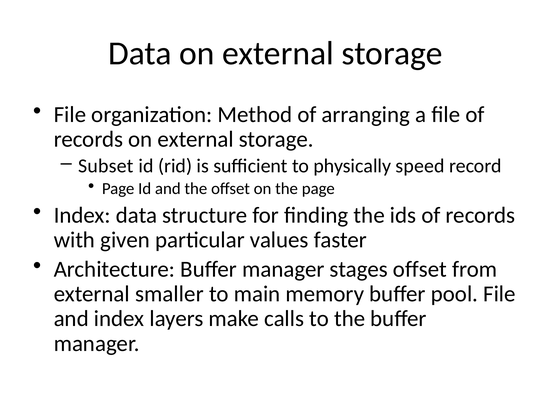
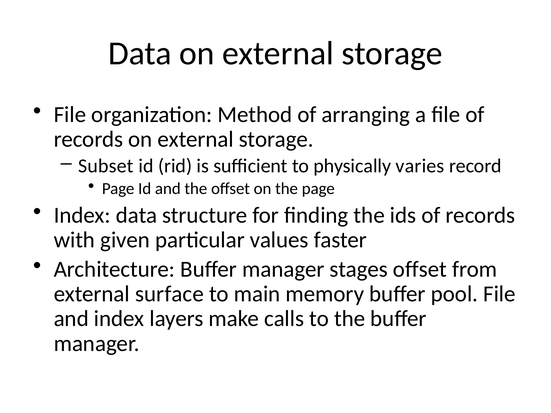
speed: speed -> varies
smaller: smaller -> surface
